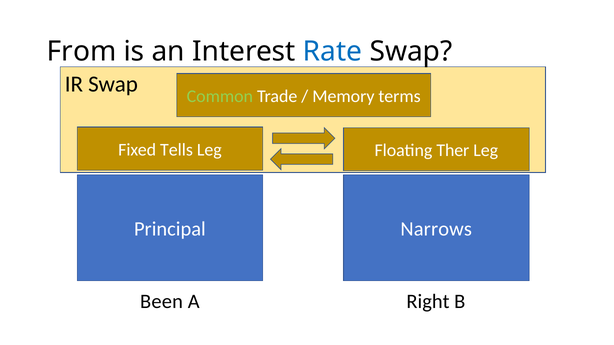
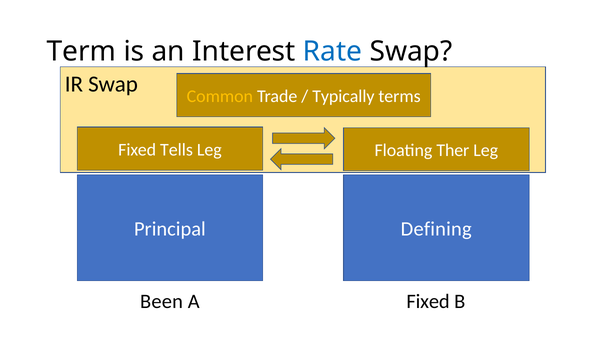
From: From -> Term
Common colour: light green -> yellow
Memory: Memory -> Typically
Narrows: Narrows -> Defining
A Right: Right -> Fixed
